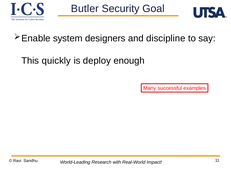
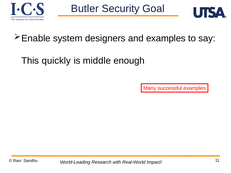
and discipline: discipline -> examples
deploy: deploy -> middle
